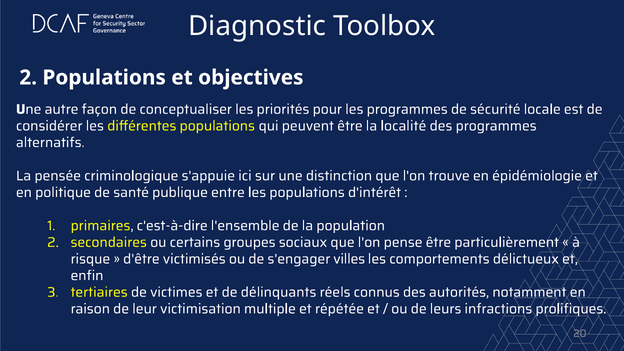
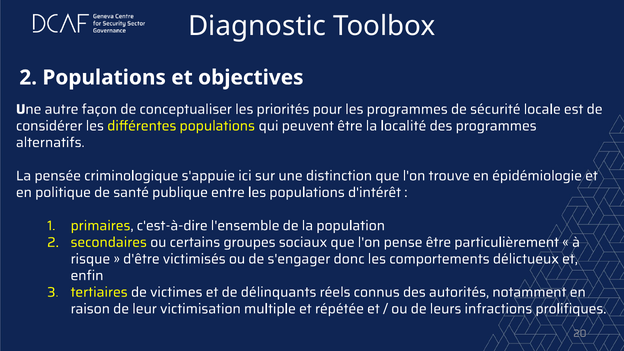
villes: villes -> donc
